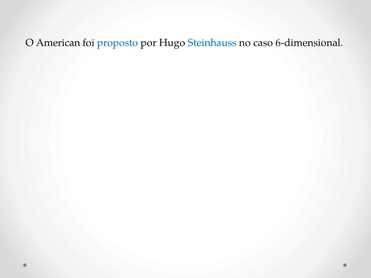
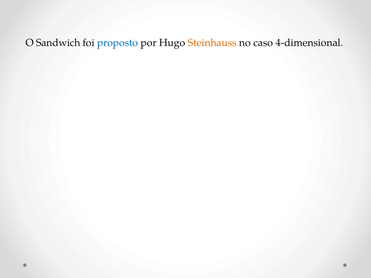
American: American -> Sandwich
Steinhauss colour: blue -> orange
6-dimensional: 6-dimensional -> 4-dimensional
